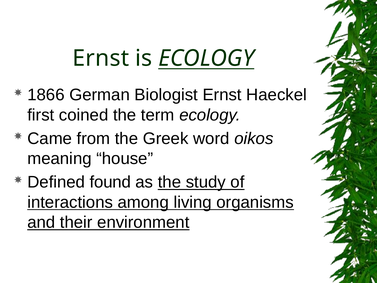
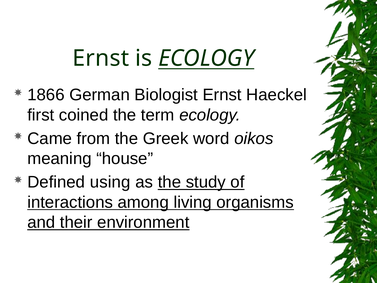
found: found -> using
